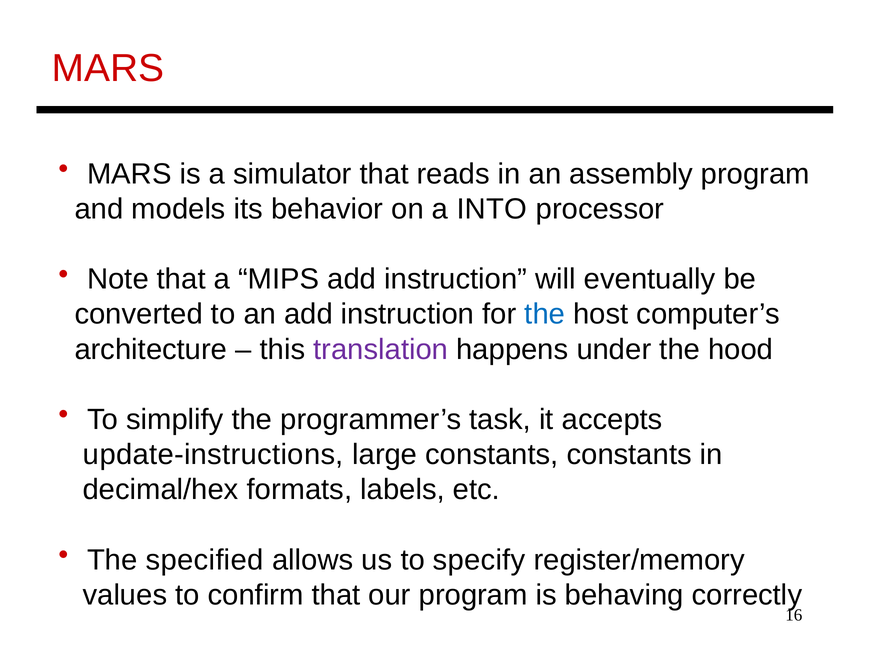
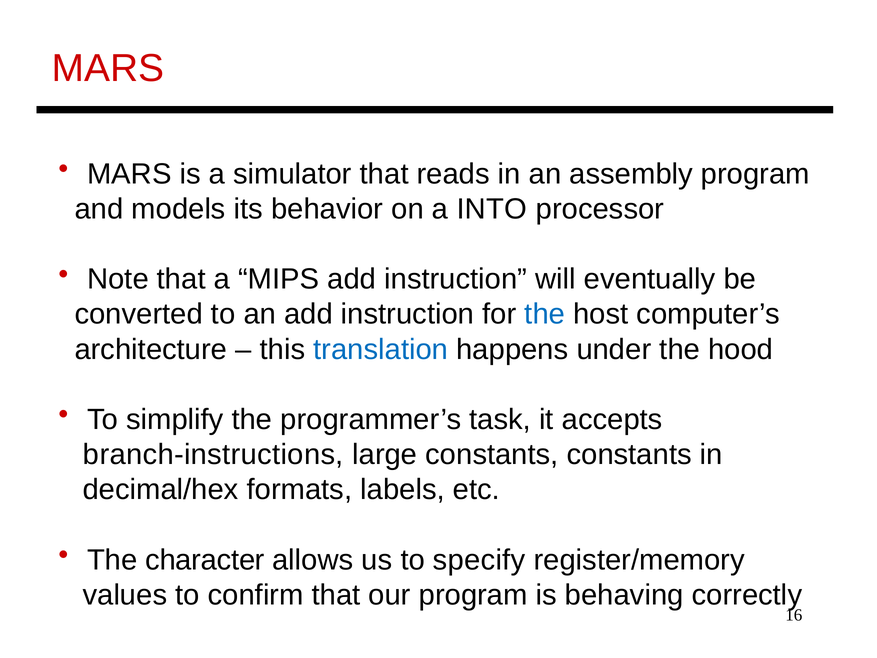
translation colour: purple -> blue
update-instructions: update-instructions -> branch-instructions
specified: specified -> character
